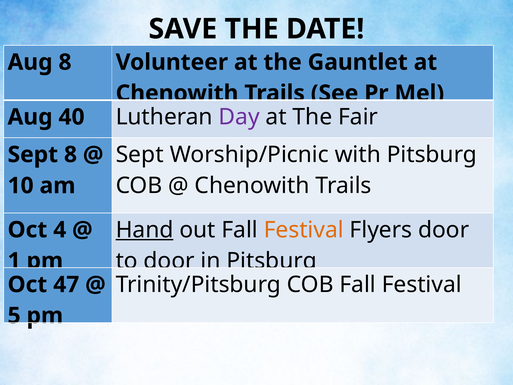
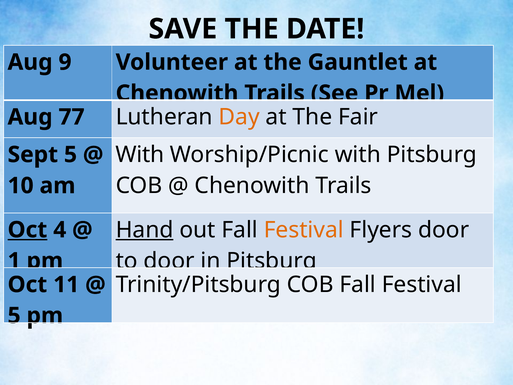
Aug 8: 8 -> 9
40: 40 -> 77
Day colour: purple -> orange
Sept at (140, 155): Sept -> With
Sept 8: 8 -> 5
Oct at (27, 230) underline: none -> present
47: 47 -> 11
